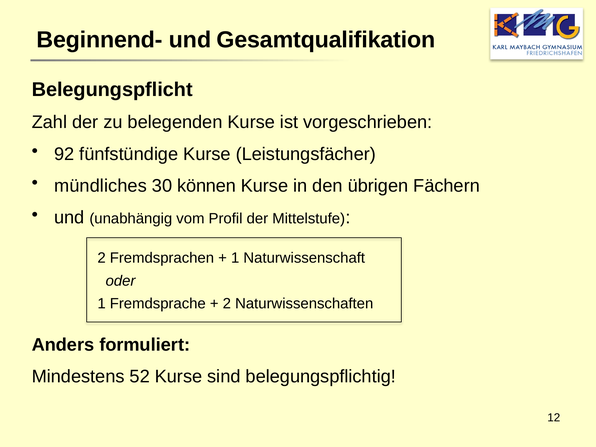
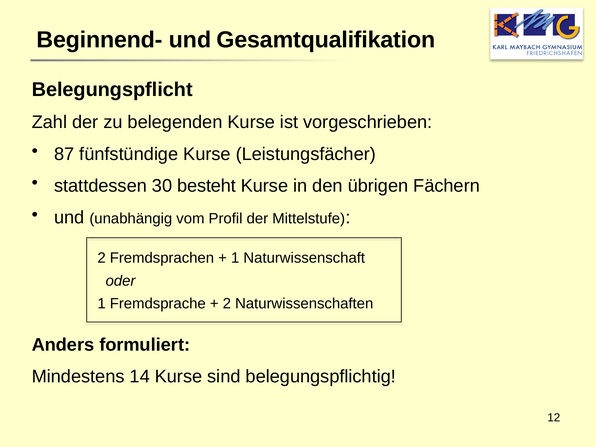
92: 92 -> 87
mündliches: mündliches -> stattdessen
können: können -> besteht
52: 52 -> 14
